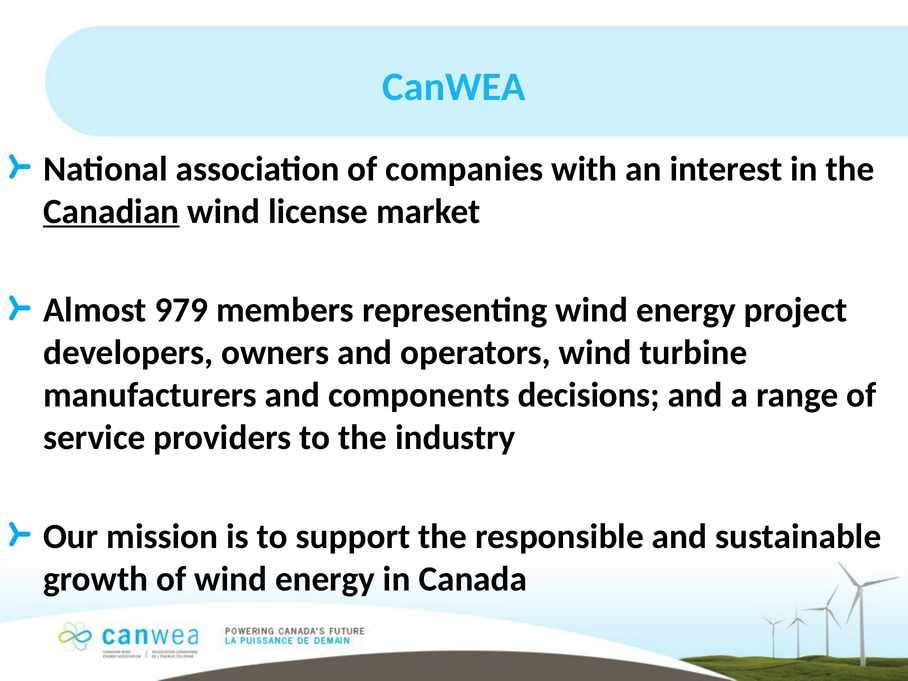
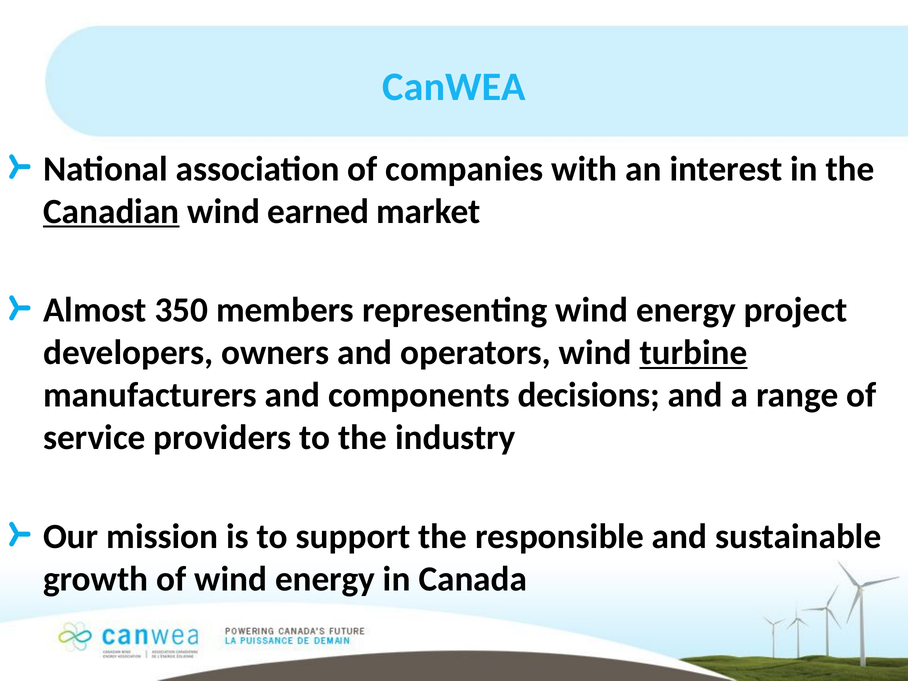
license: license -> earned
979: 979 -> 350
turbine underline: none -> present
